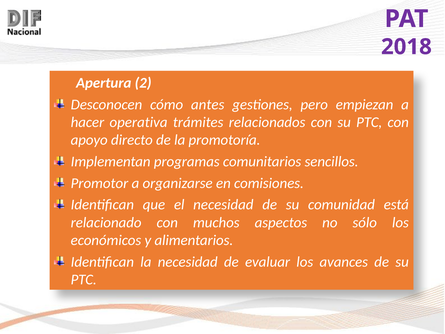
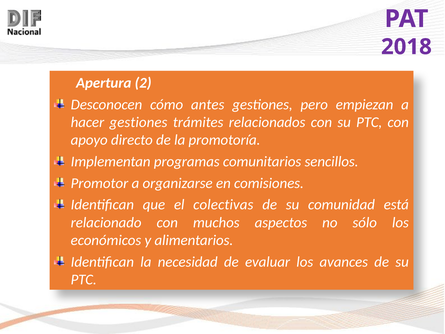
hacer operativa: operativa -> gestiones
el necesidad: necesidad -> colectivas
